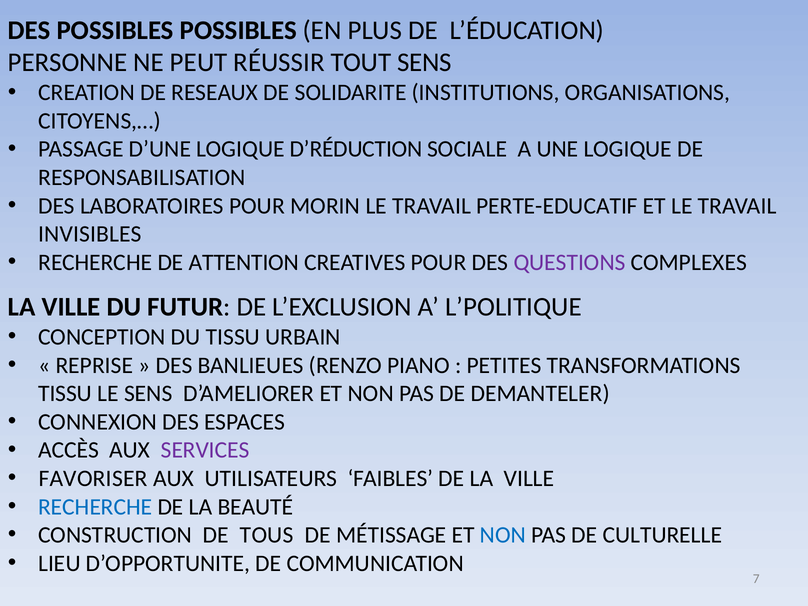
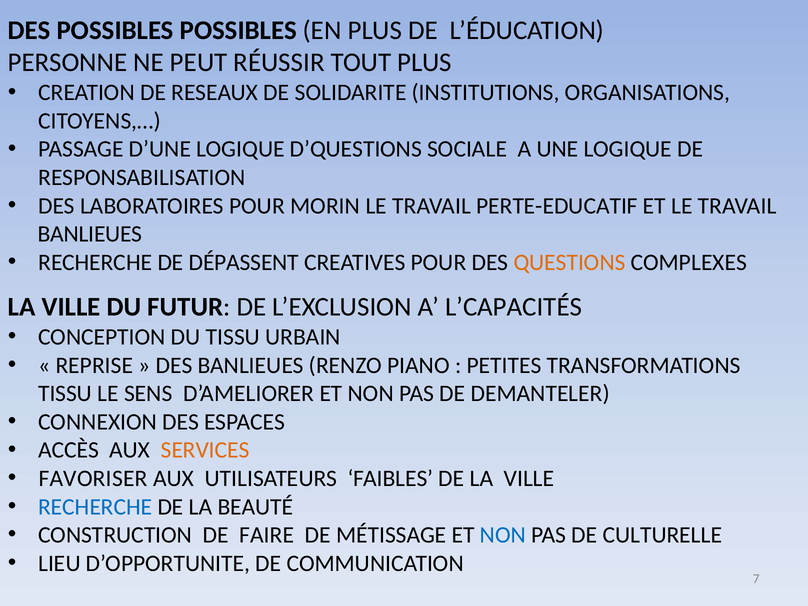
TOUT SENS: SENS -> PLUS
D’RÉDUCTION: D’RÉDUCTION -> D’QUESTIONS
INVISIBLES at (90, 234): INVISIBLES -> BANLIEUES
ATTENTION: ATTENTION -> DÉPASSENT
QUESTIONS colour: purple -> orange
L’POLITIQUE: L’POLITIQUE -> L’CAPACITÉS
SERVICES colour: purple -> orange
TOUS: TOUS -> FAIRE
